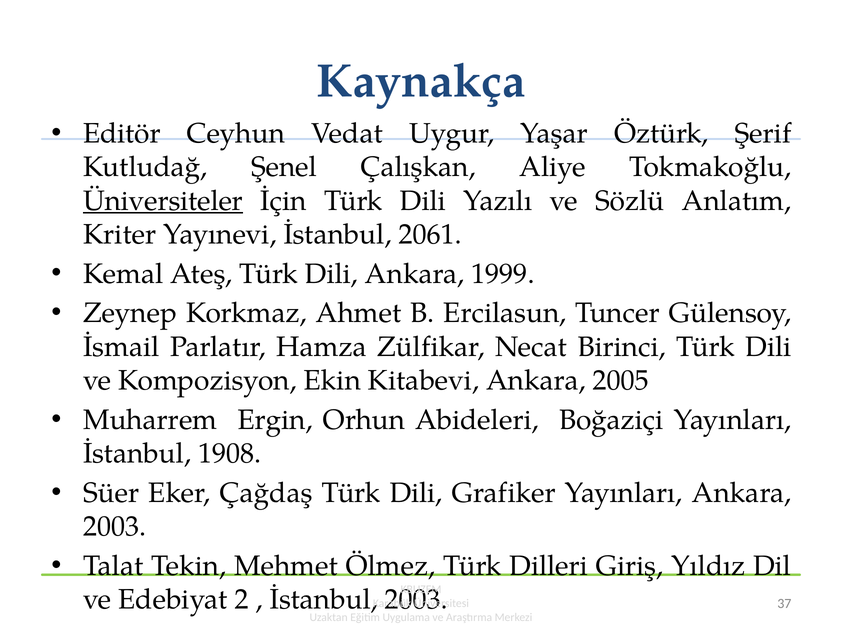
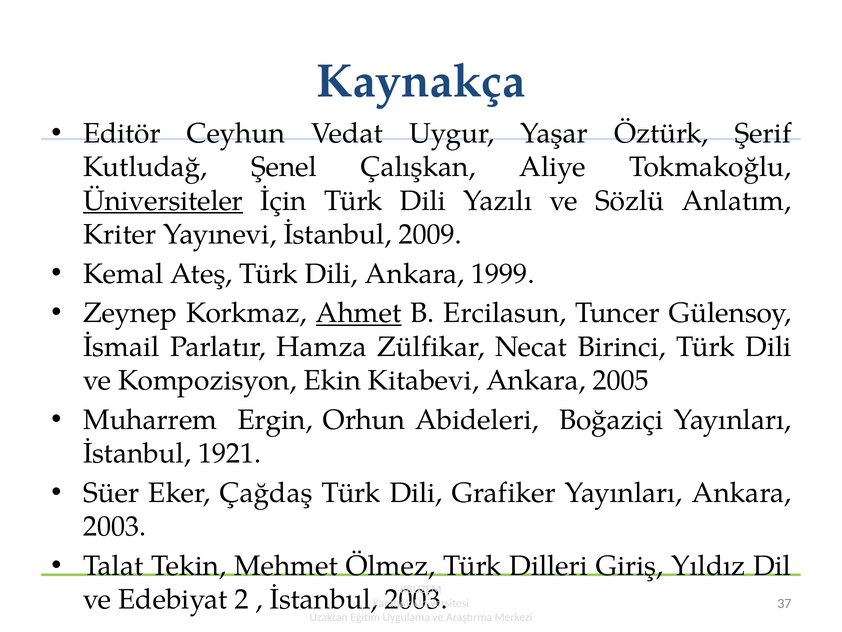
2061: 2061 -> 2009
Ahmet underline: none -> present
1908: 1908 -> 1921
